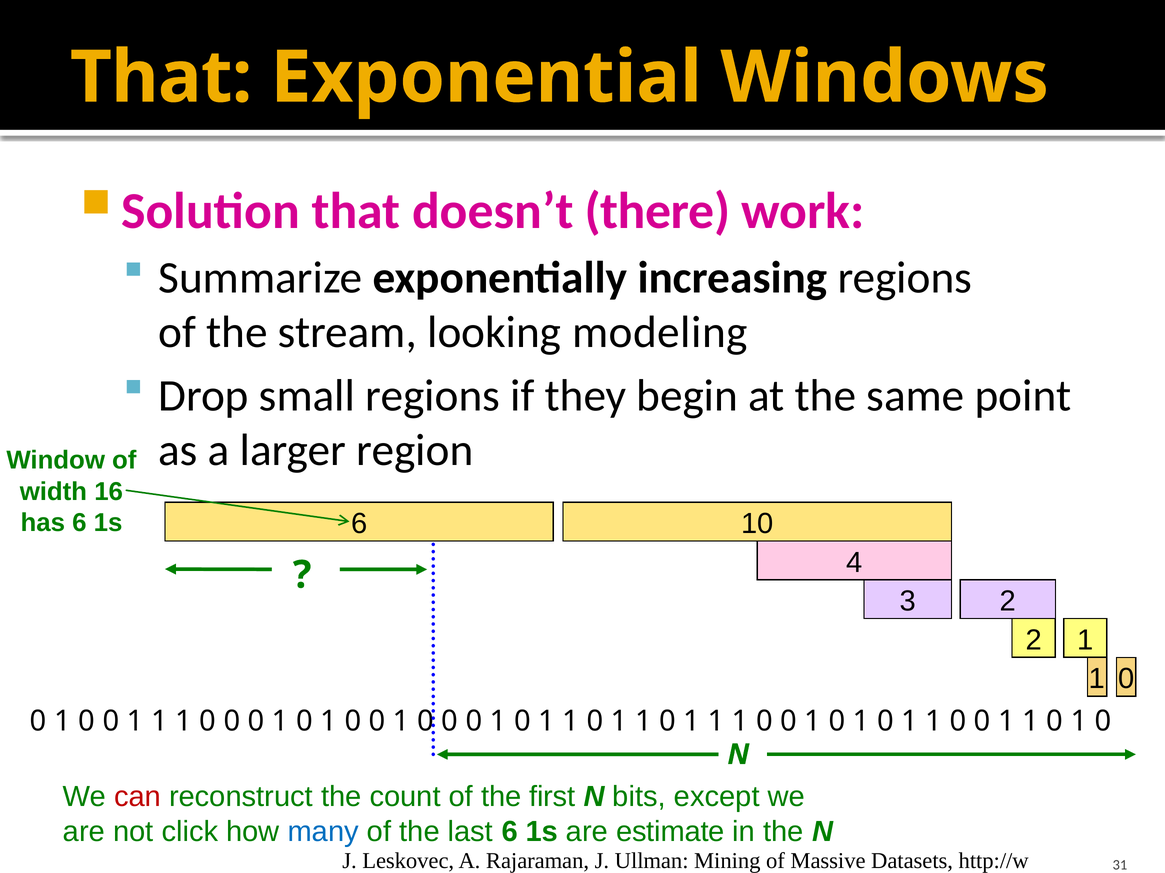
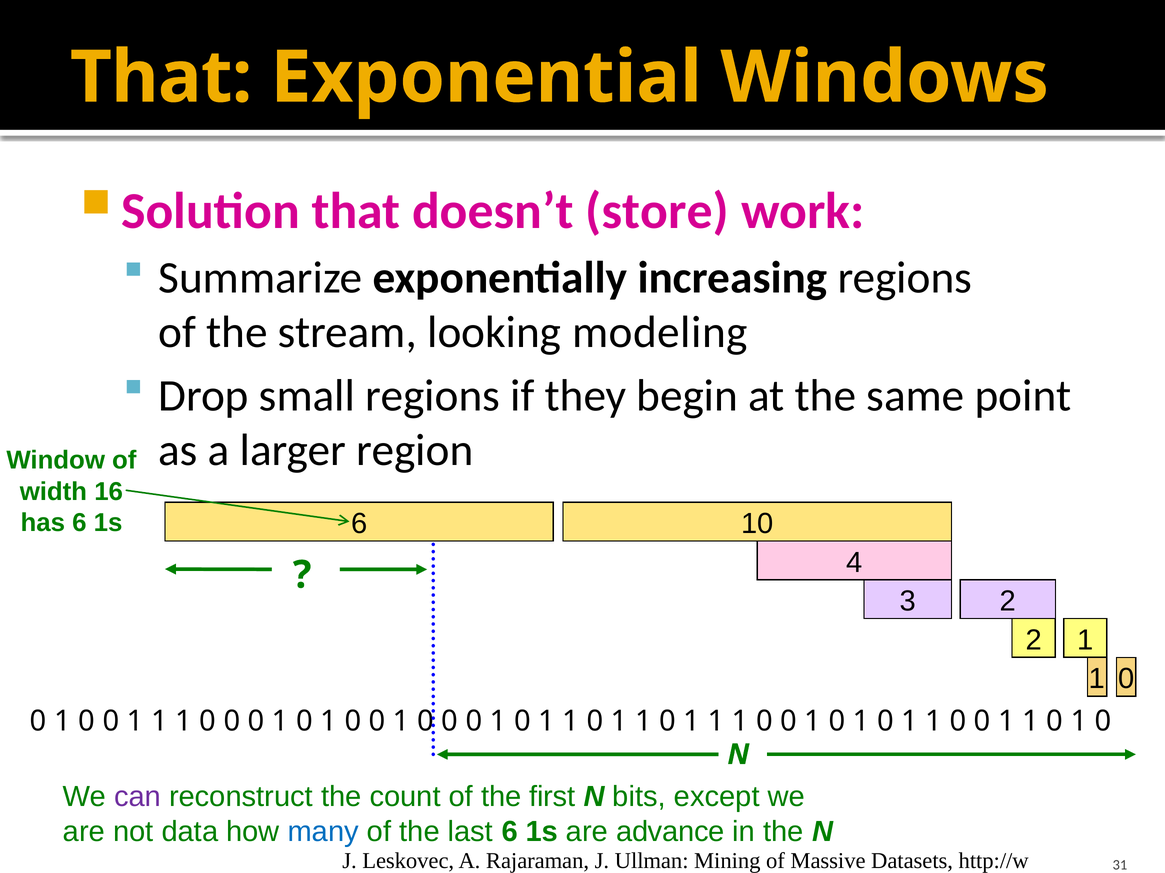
there: there -> store
can colour: red -> purple
click: click -> data
estimate: estimate -> advance
